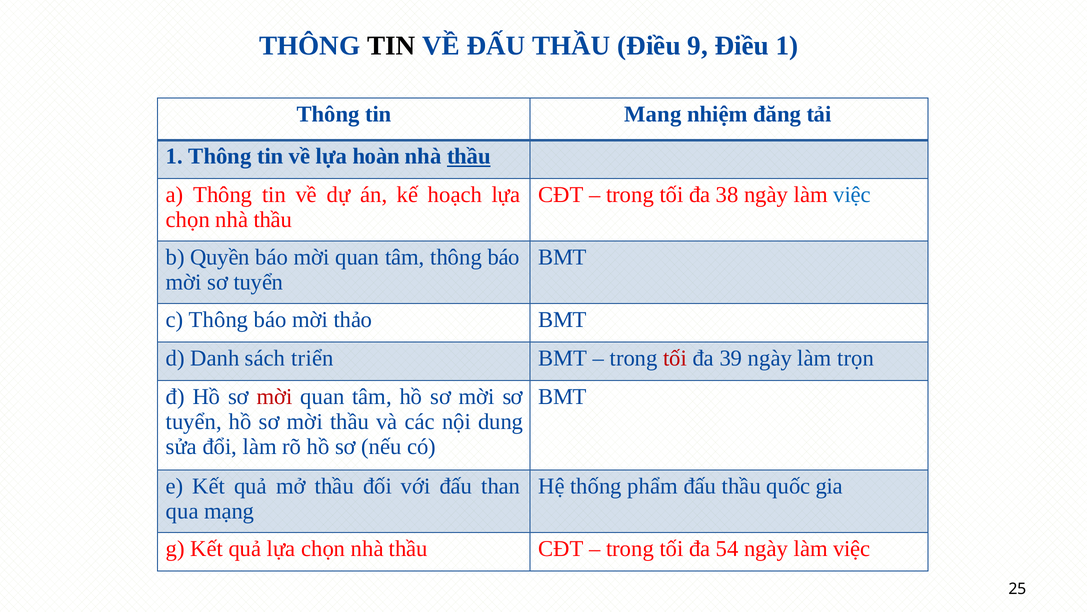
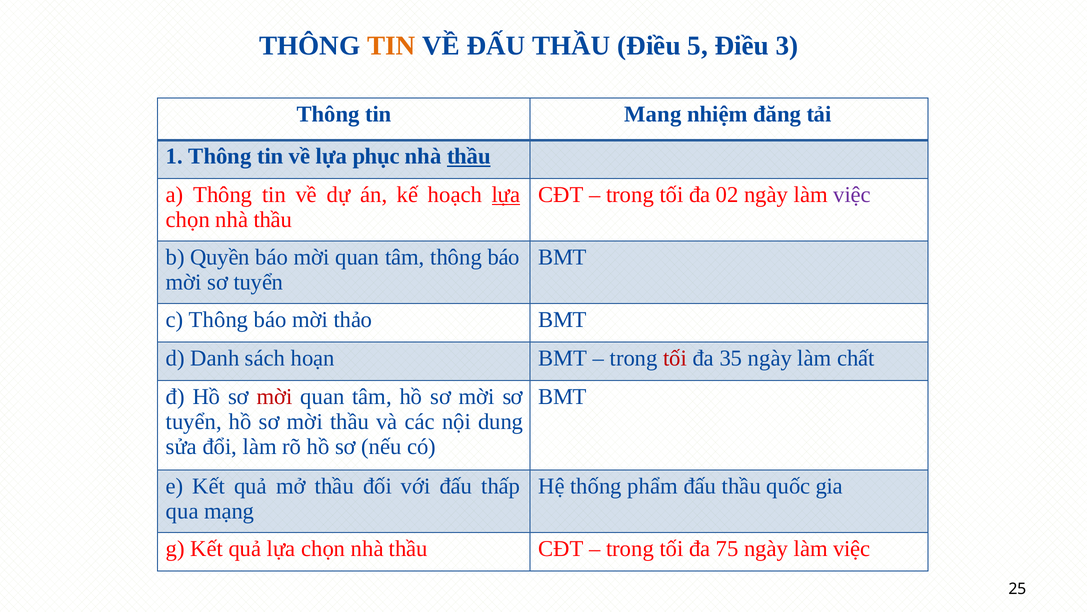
TIN at (391, 46) colour: black -> orange
9: 9 -> 5
Điều 1: 1 -> 3
hoàn: hoàn -> phục
lựa at (506, 195) underline: none -> present
38: 38 -> 02
việc at (852, 195) colour: blue -> purple
triển: triển -> hoạn
39: 39 -> 35
trọn: trọn -> chất
than: than -> thấp
54: 54 -> 75
